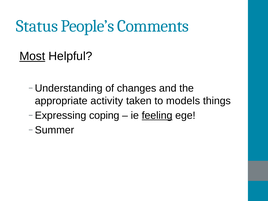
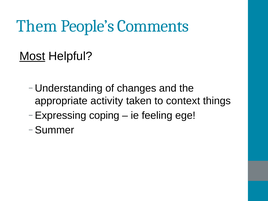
Status: Status -> Them
models: models -> context
feeling underline: present -> none
